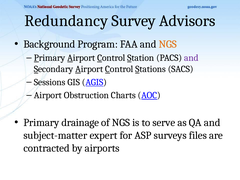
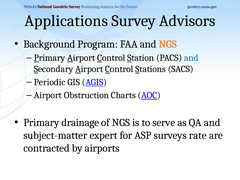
Redundancy: Redundancy -> Applications
and at (191, 58) colour: purple -> blue
Sessions: Sessions -> Periodic
files: files -> rate
